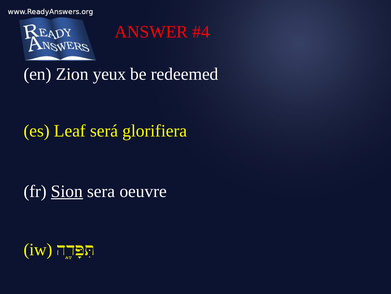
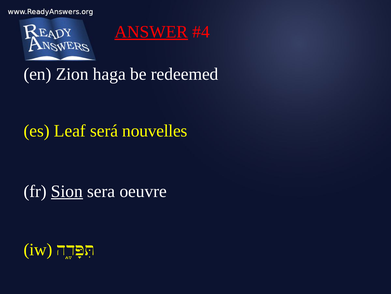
ANSWER underline: none -> present
yeux: yeux -> haga
glorifiera: glorifiera -> nouvelles
